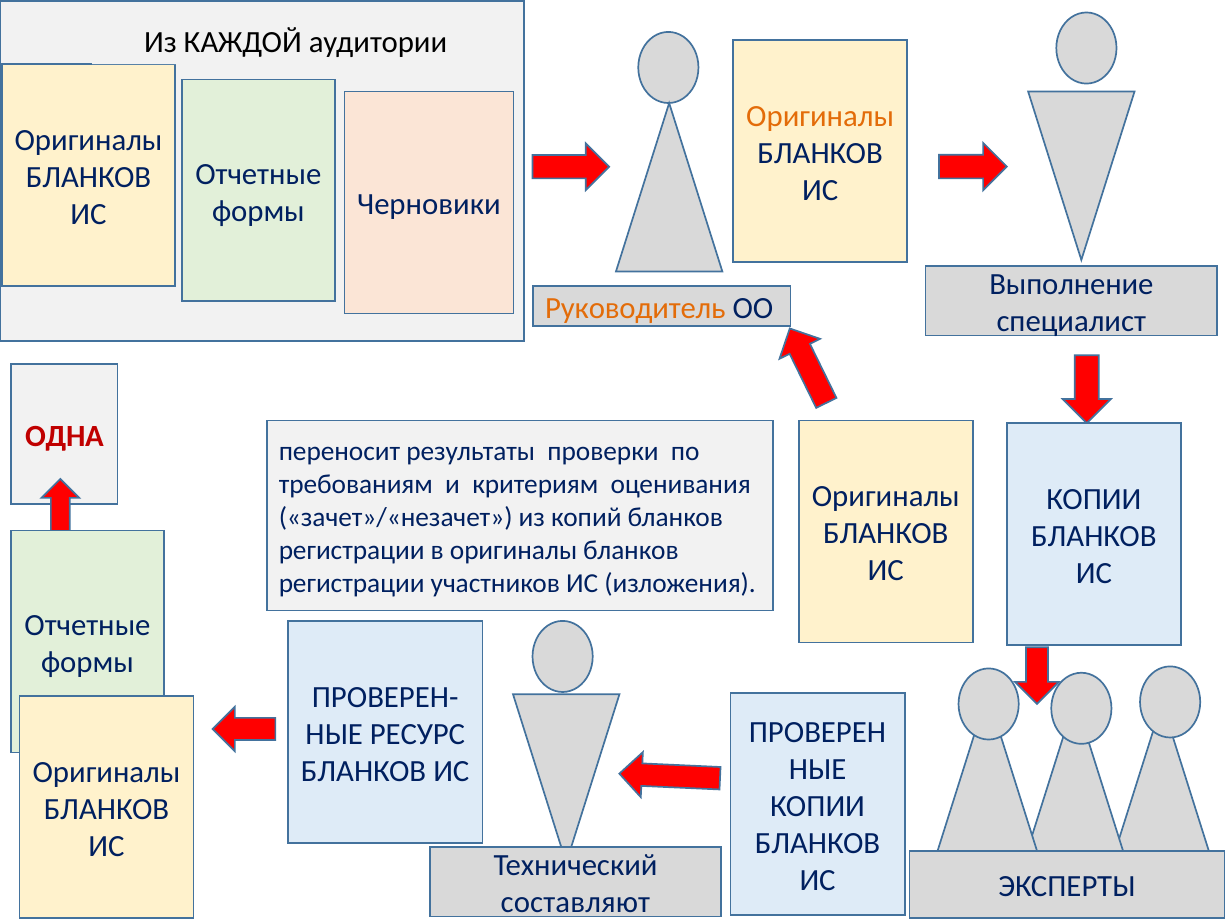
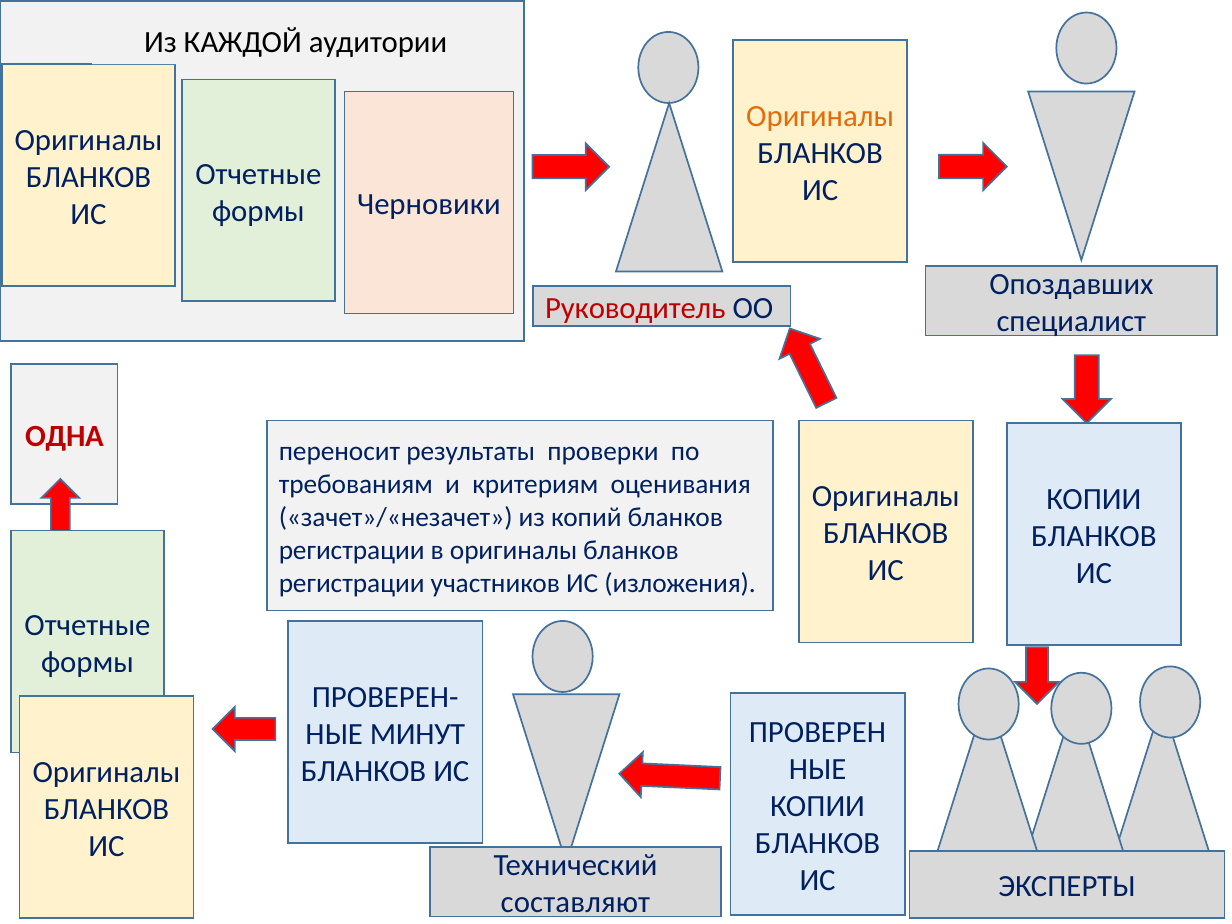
Выполнение: Выполнение -> Опоздавших
Руководитель colour: orange -> red
РЕСУРС: РЕСУРС -> МИНУТ
